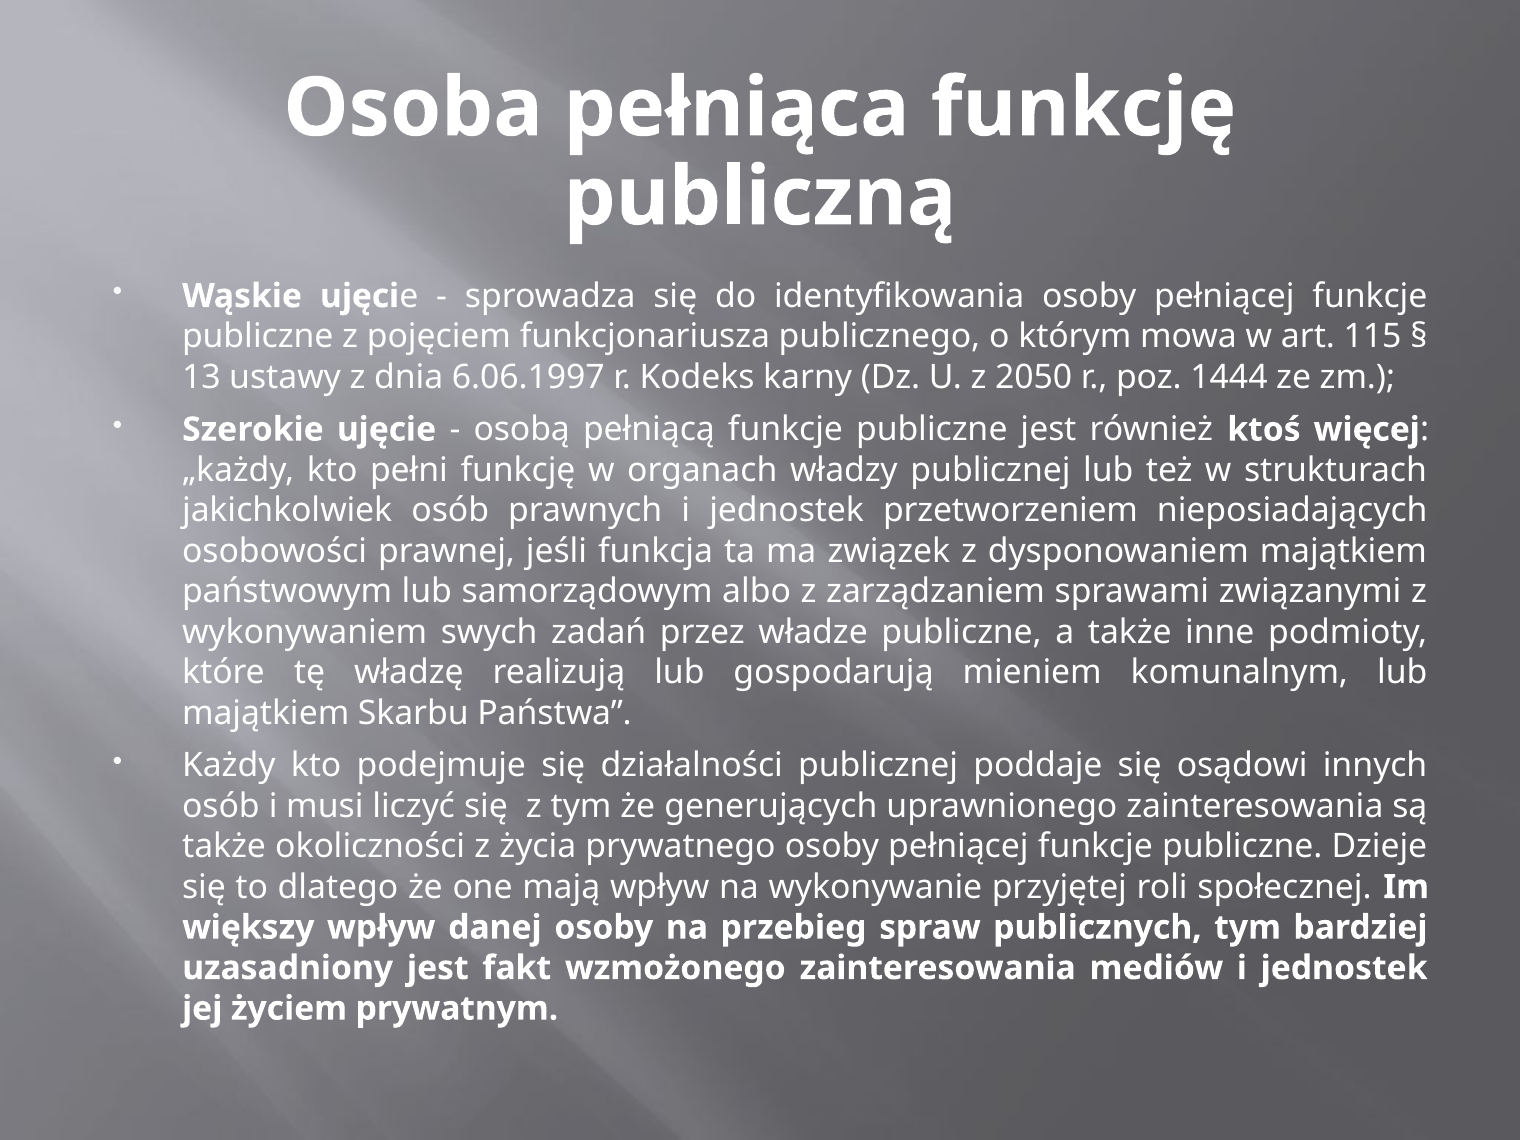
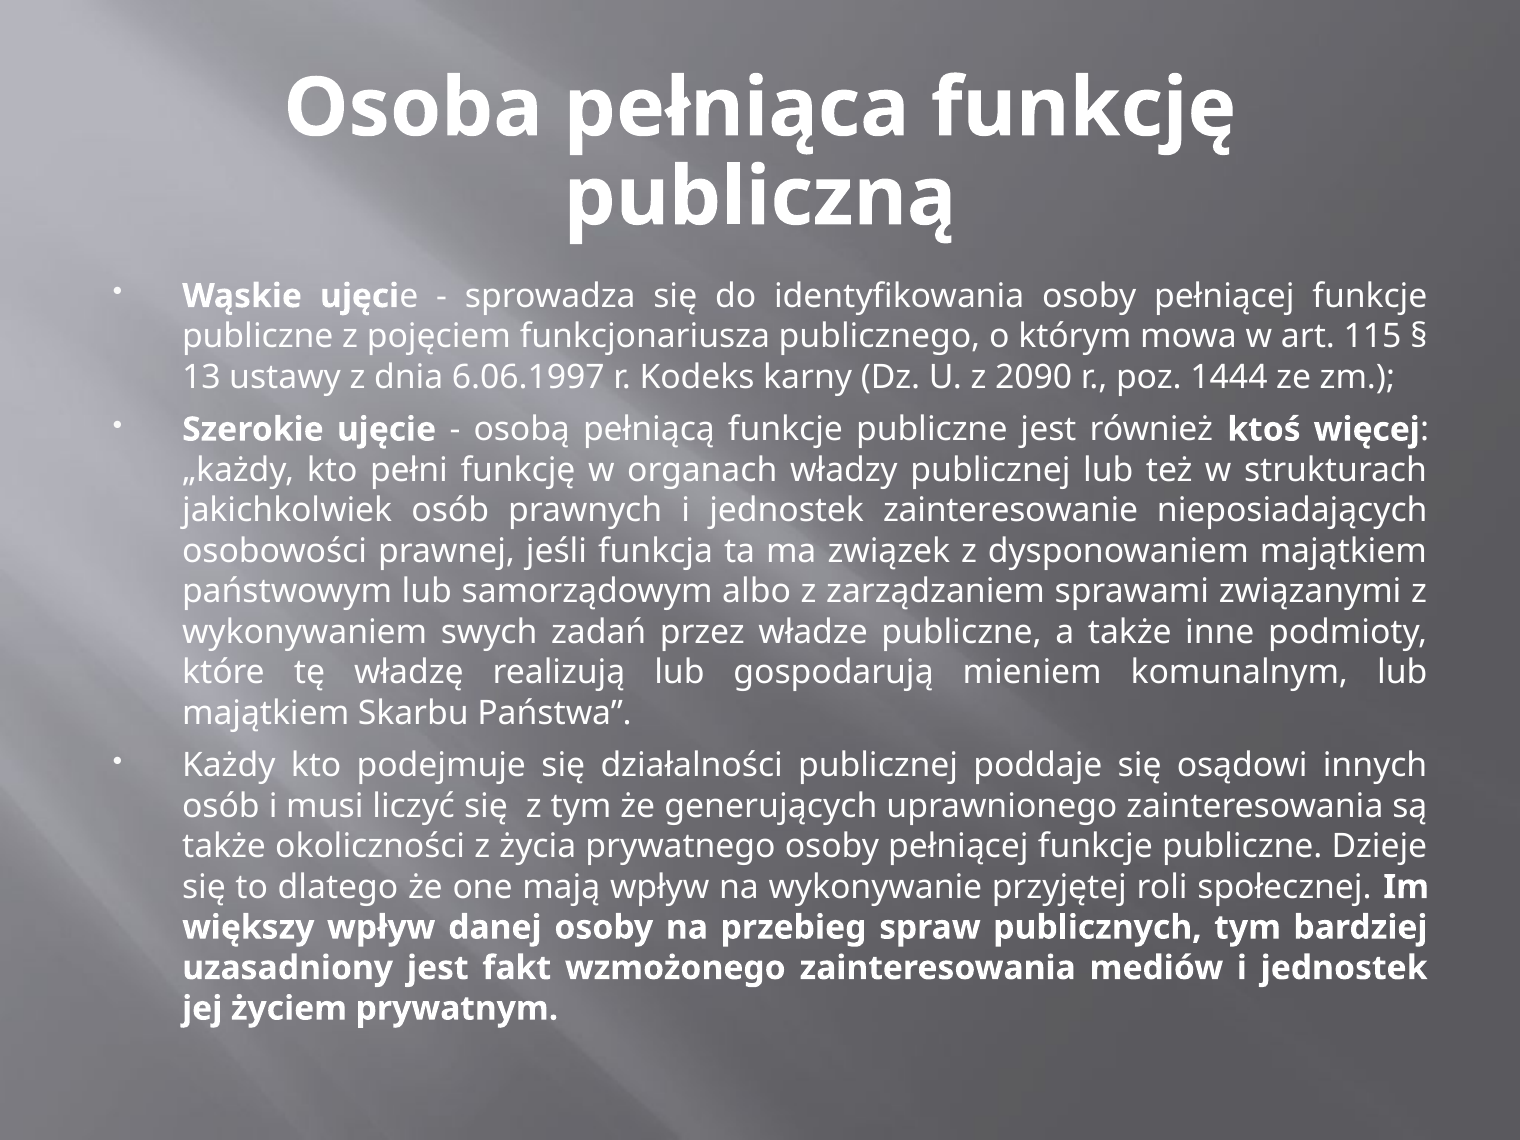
2050: 2050 -> 2090
przetworzeniem: przetworzeniem -> zainteresowanie
